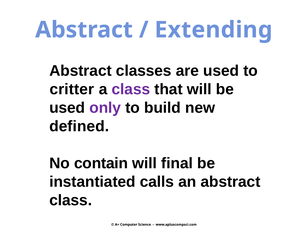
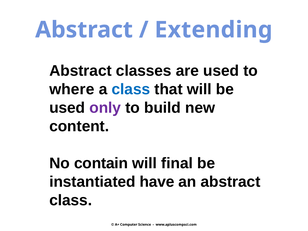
critter: critter -> where
class at (131, 89) colour: purple -> blue
defined: defined -> content
calls: calls -> have
